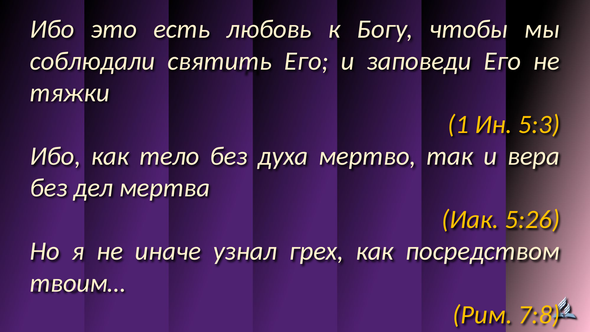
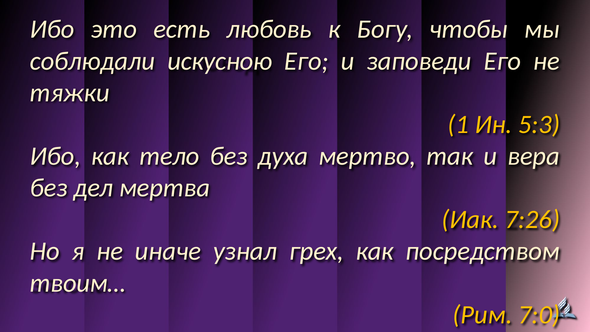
святить: святить -> искусною
5:26: 5:26 -> 7:26
7:8: 7:8 -> 7:0
